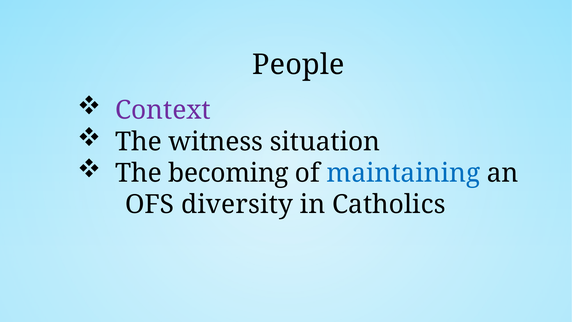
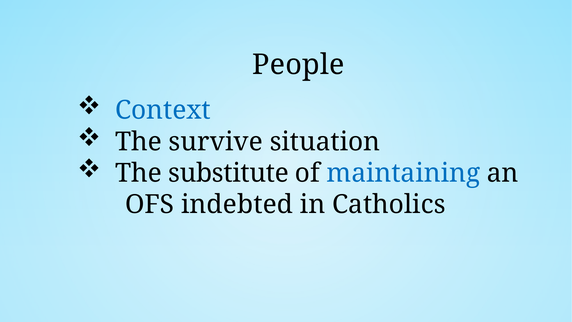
Context colour: purple -> blue
witness: witness -> survive
becoming: becoming -> substitute
diversity: diversity -> indebted
